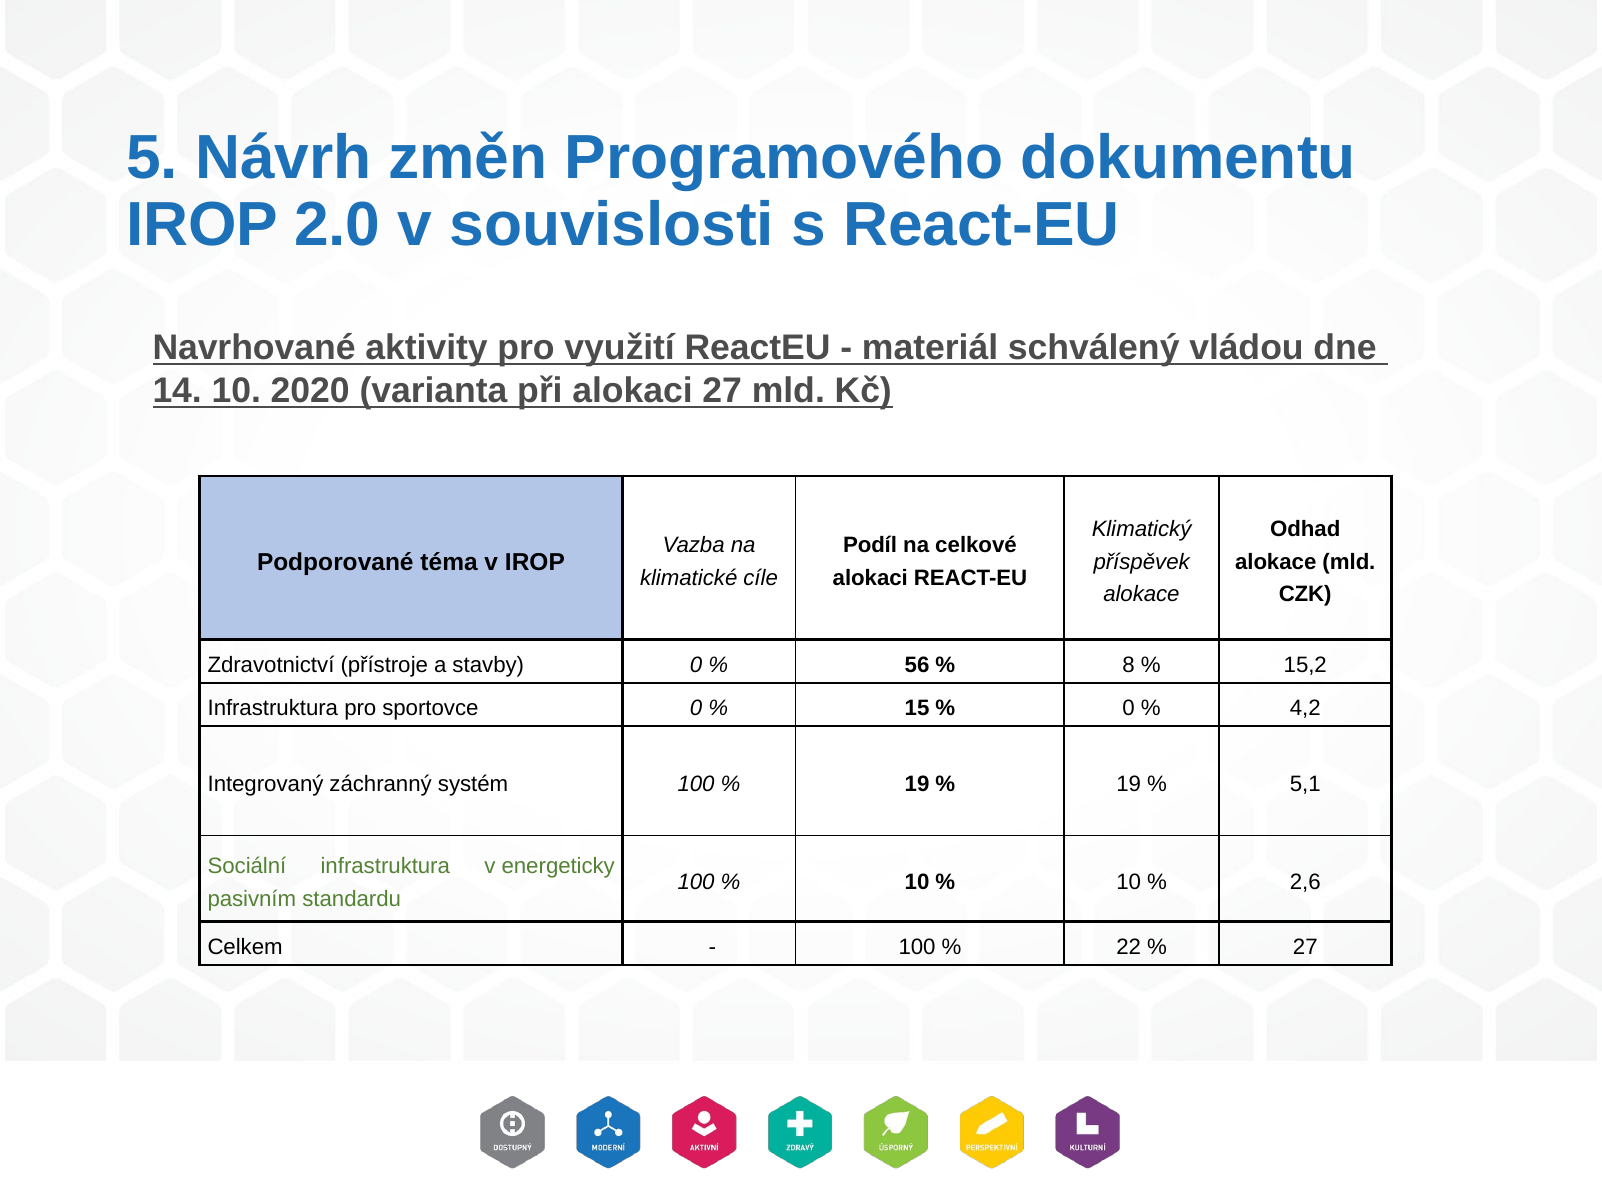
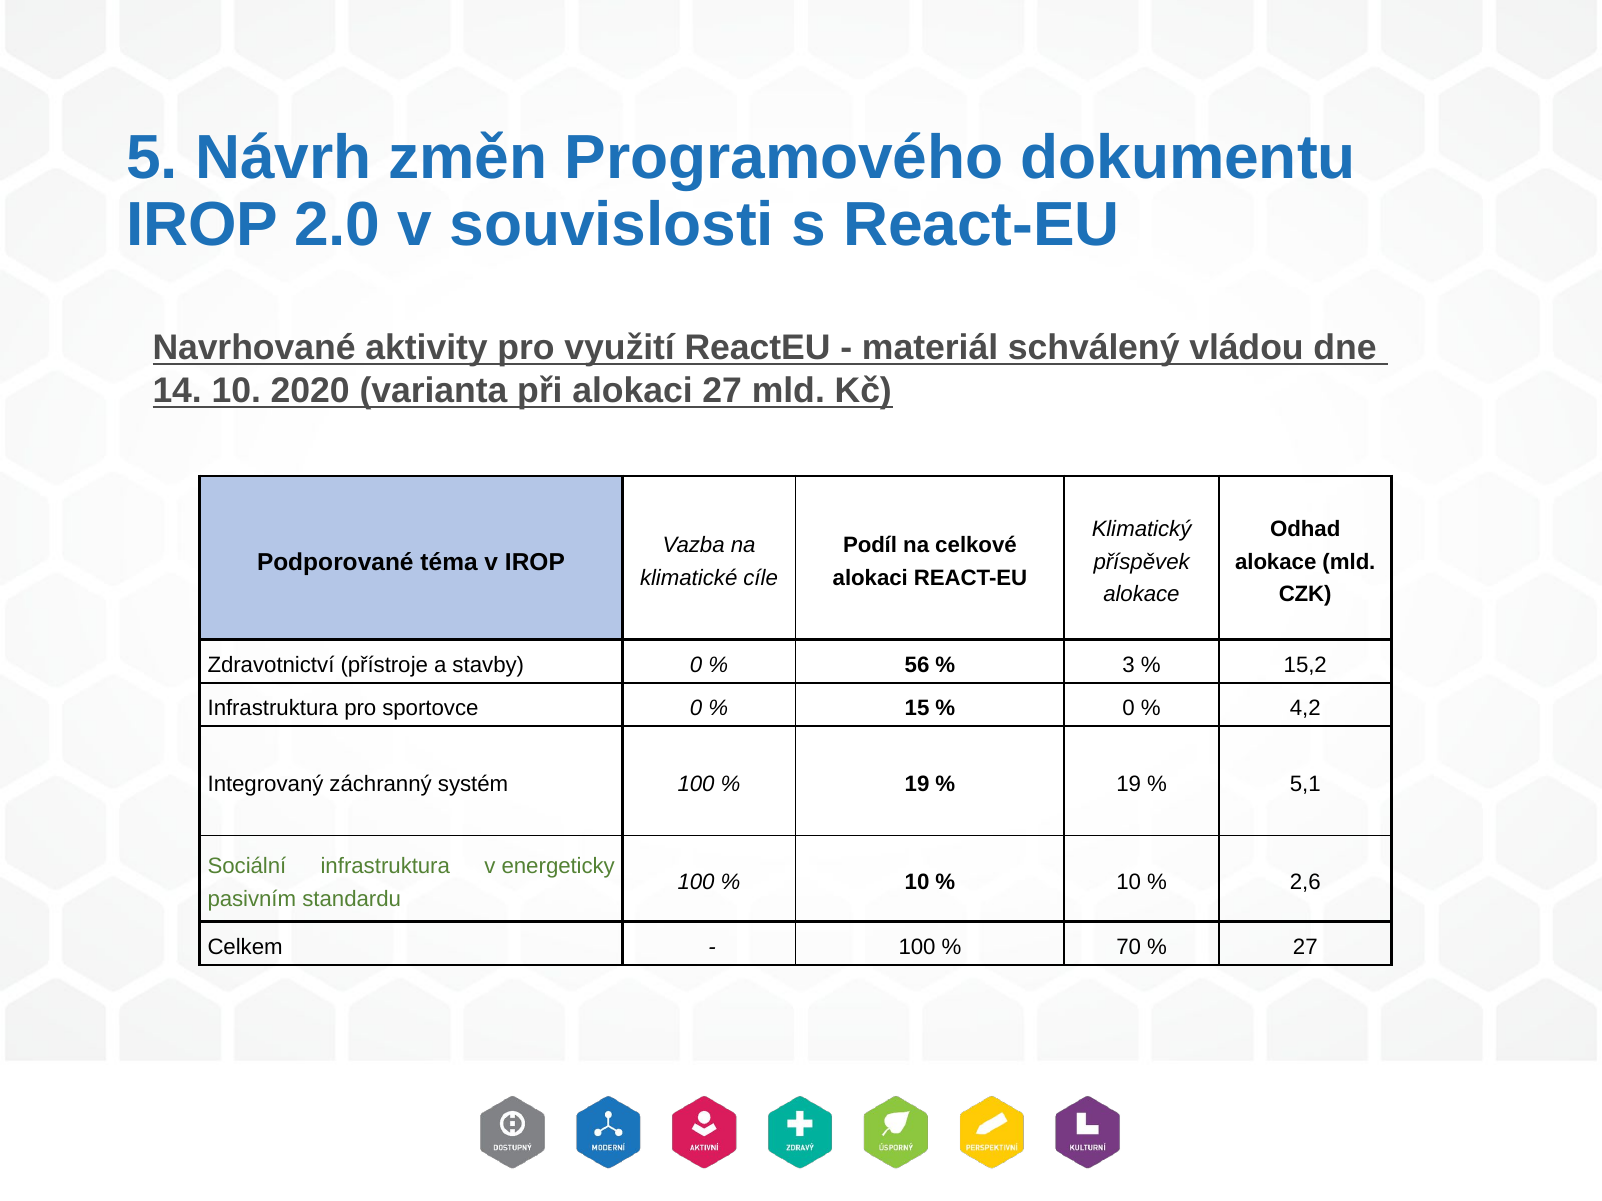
8: 8 -> 3
22: 22 -> 70
